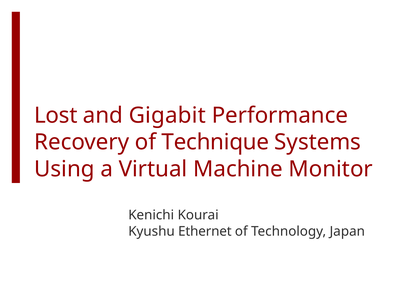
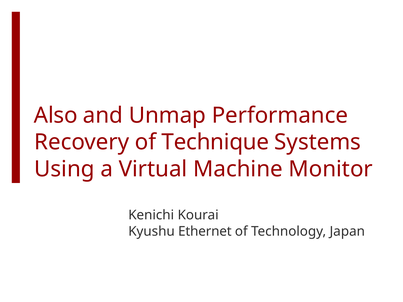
Lost: Lost -> Also
Gigabit: Gigabit -> Unmap
